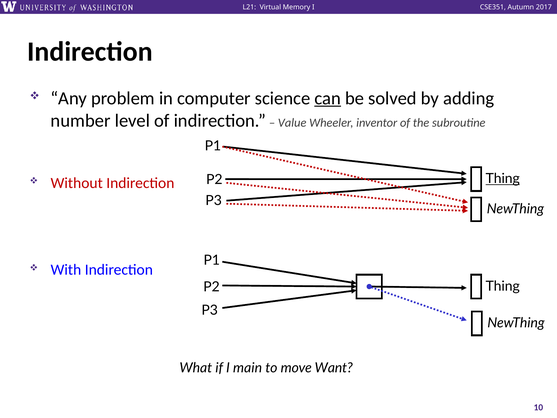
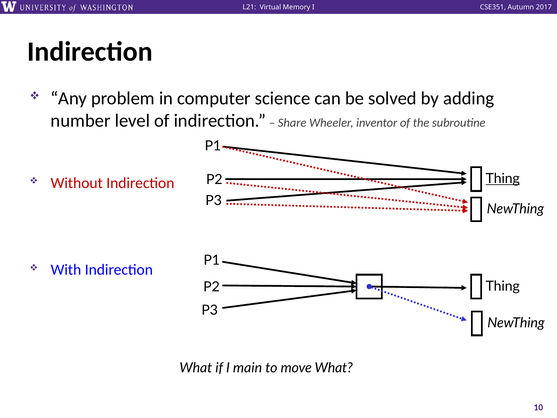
can underline: present -> none
Value: Value -> Share
move Want: Want -> What
